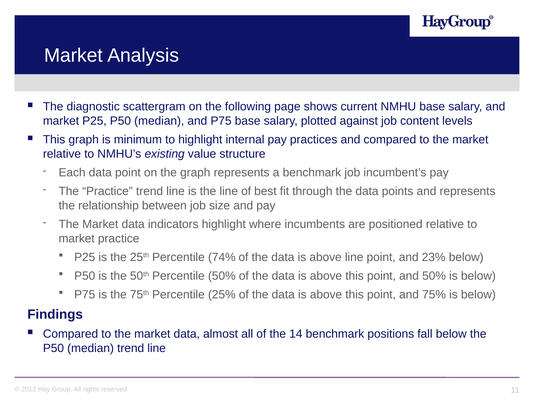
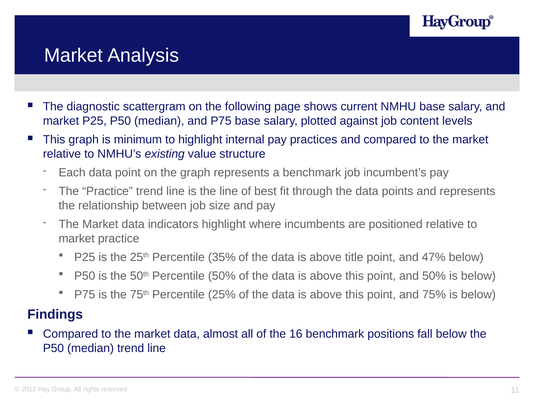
74%: 74% -> 35%
above line: line -> title
23%: 23% -> 47%
14: 14 -> 16
